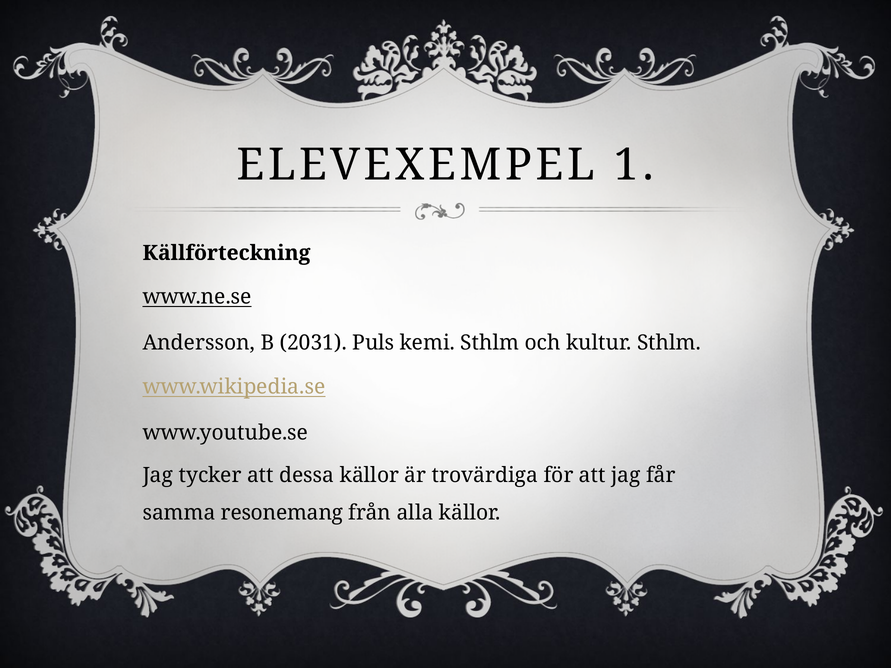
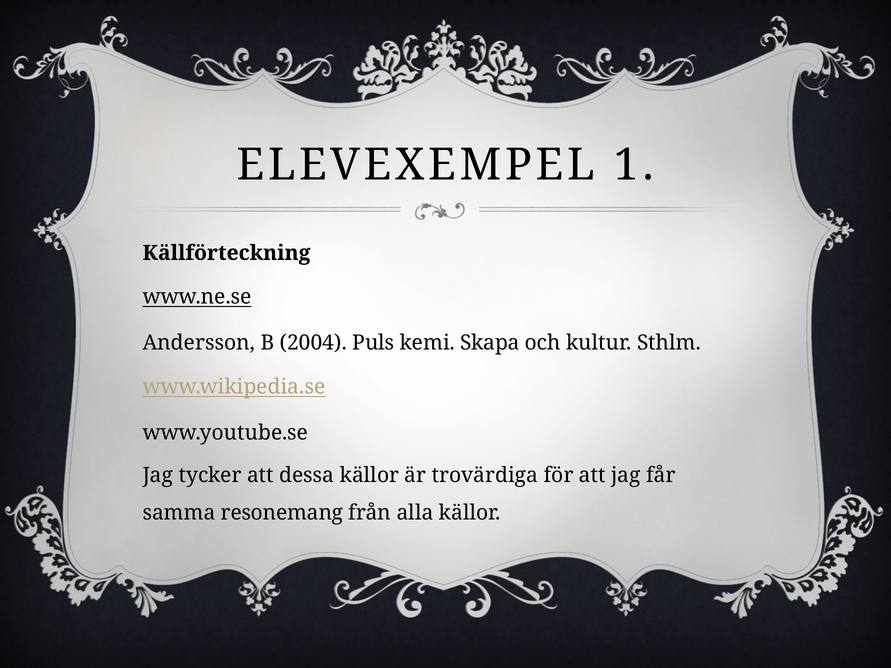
2031: 2031 -> 2004
kemi Sthlm: Sthlm -> Skapa
